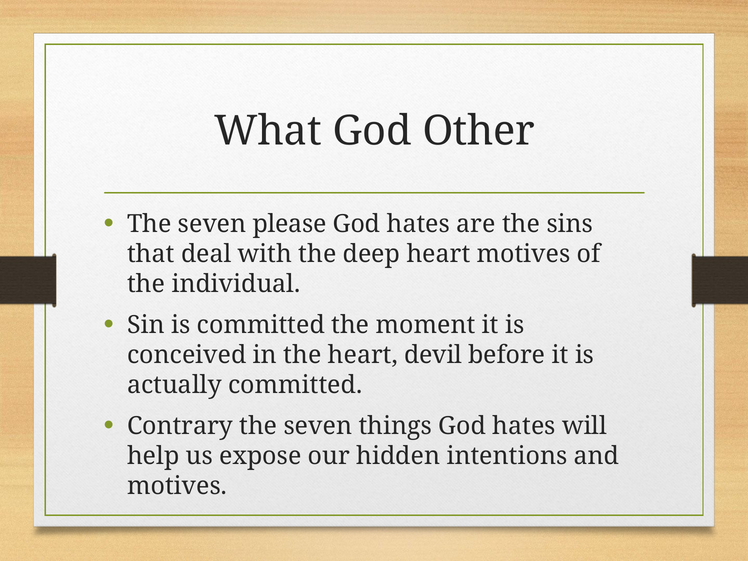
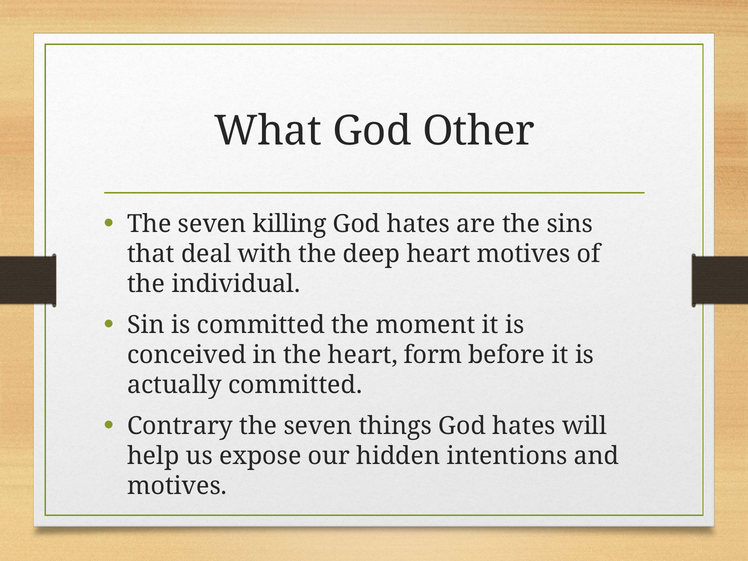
please: please -> killing
devil: devil -> form
